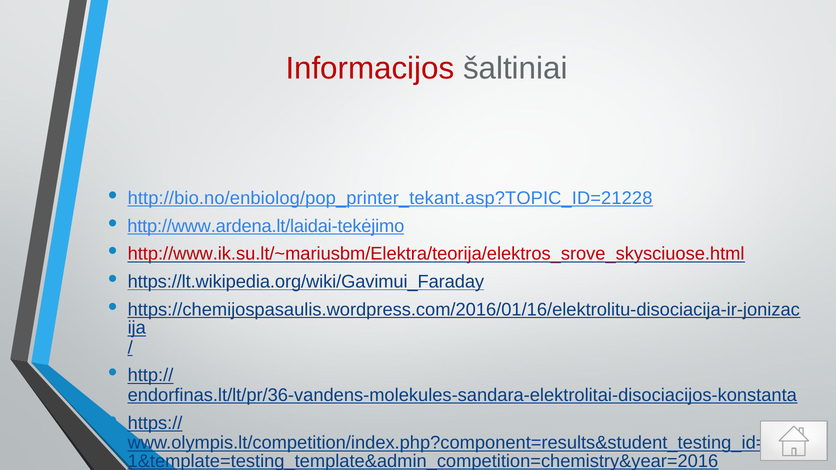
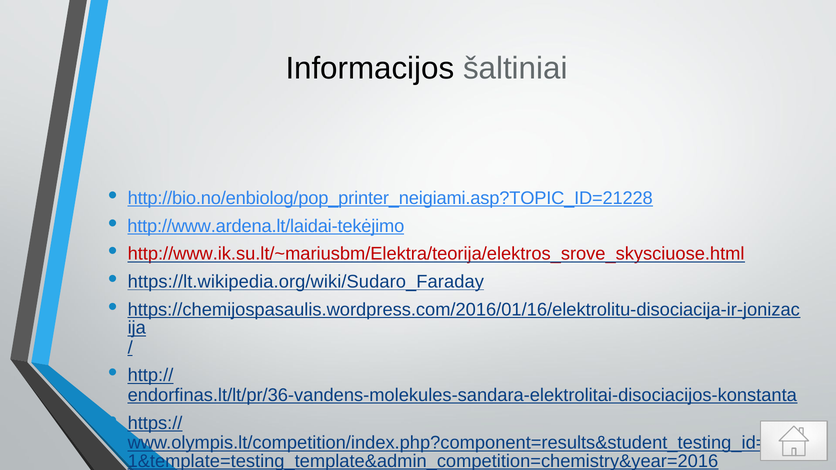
Informacijos colour: red -> black
http://bio.no/enbiolog/pop_printer_tekant.asp?TOPIC_ID=21228: http://bio.no/enbiolog/pop_printer_tekant.asp?TOPIC_ID=21228 -> http://bio.no/enbiolog/pop_printer_neigiami.asp?TOPIC_ID=21228
https://lt.wikipedia.org/wiki/Gavimui_Faraday: https://lt.wikipedia.org/wiki/Gavimui_Faraday -> https://lt.wikipedia.org/wiki/Sudaro_Faraday
